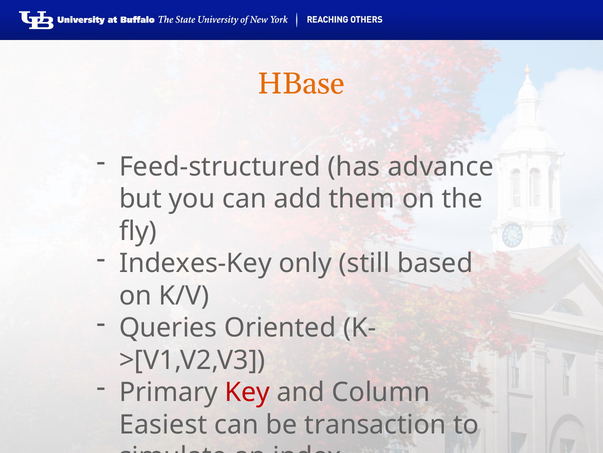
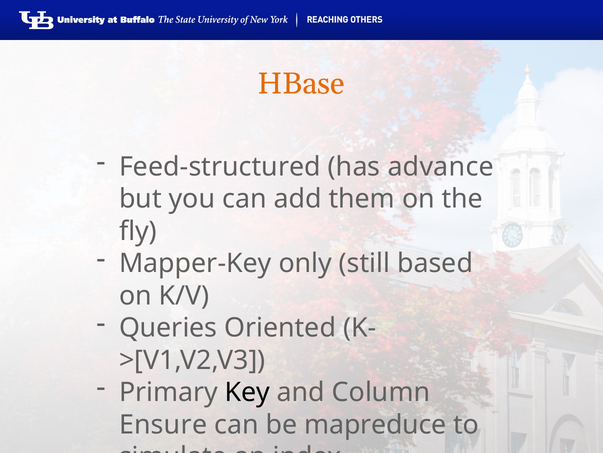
Indexes-Key: Indexes-Key -> Mapper-Key
Key colour: red -> black
Easiest: Easiest -> Ensure
transaction: transaction -> mapreduce
